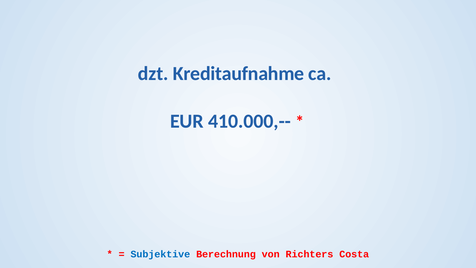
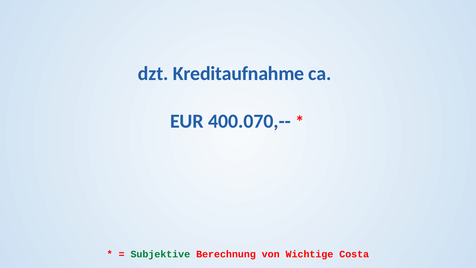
410.000,--: 410.000,-- -> 400.070,--
Subjektive colour: blue -> green
Richters: Richters -> Wichtige
